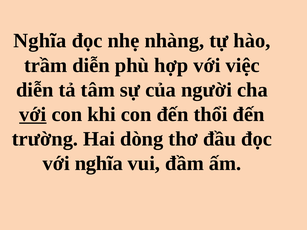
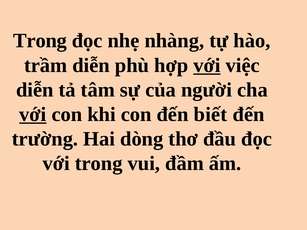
Nghĩa at (40, 41): Nghĩa -> Trong
với at (207, 65) underline: none -> present
thổi: thổi -> biết
với nghĩa: nghĩa -> trong
